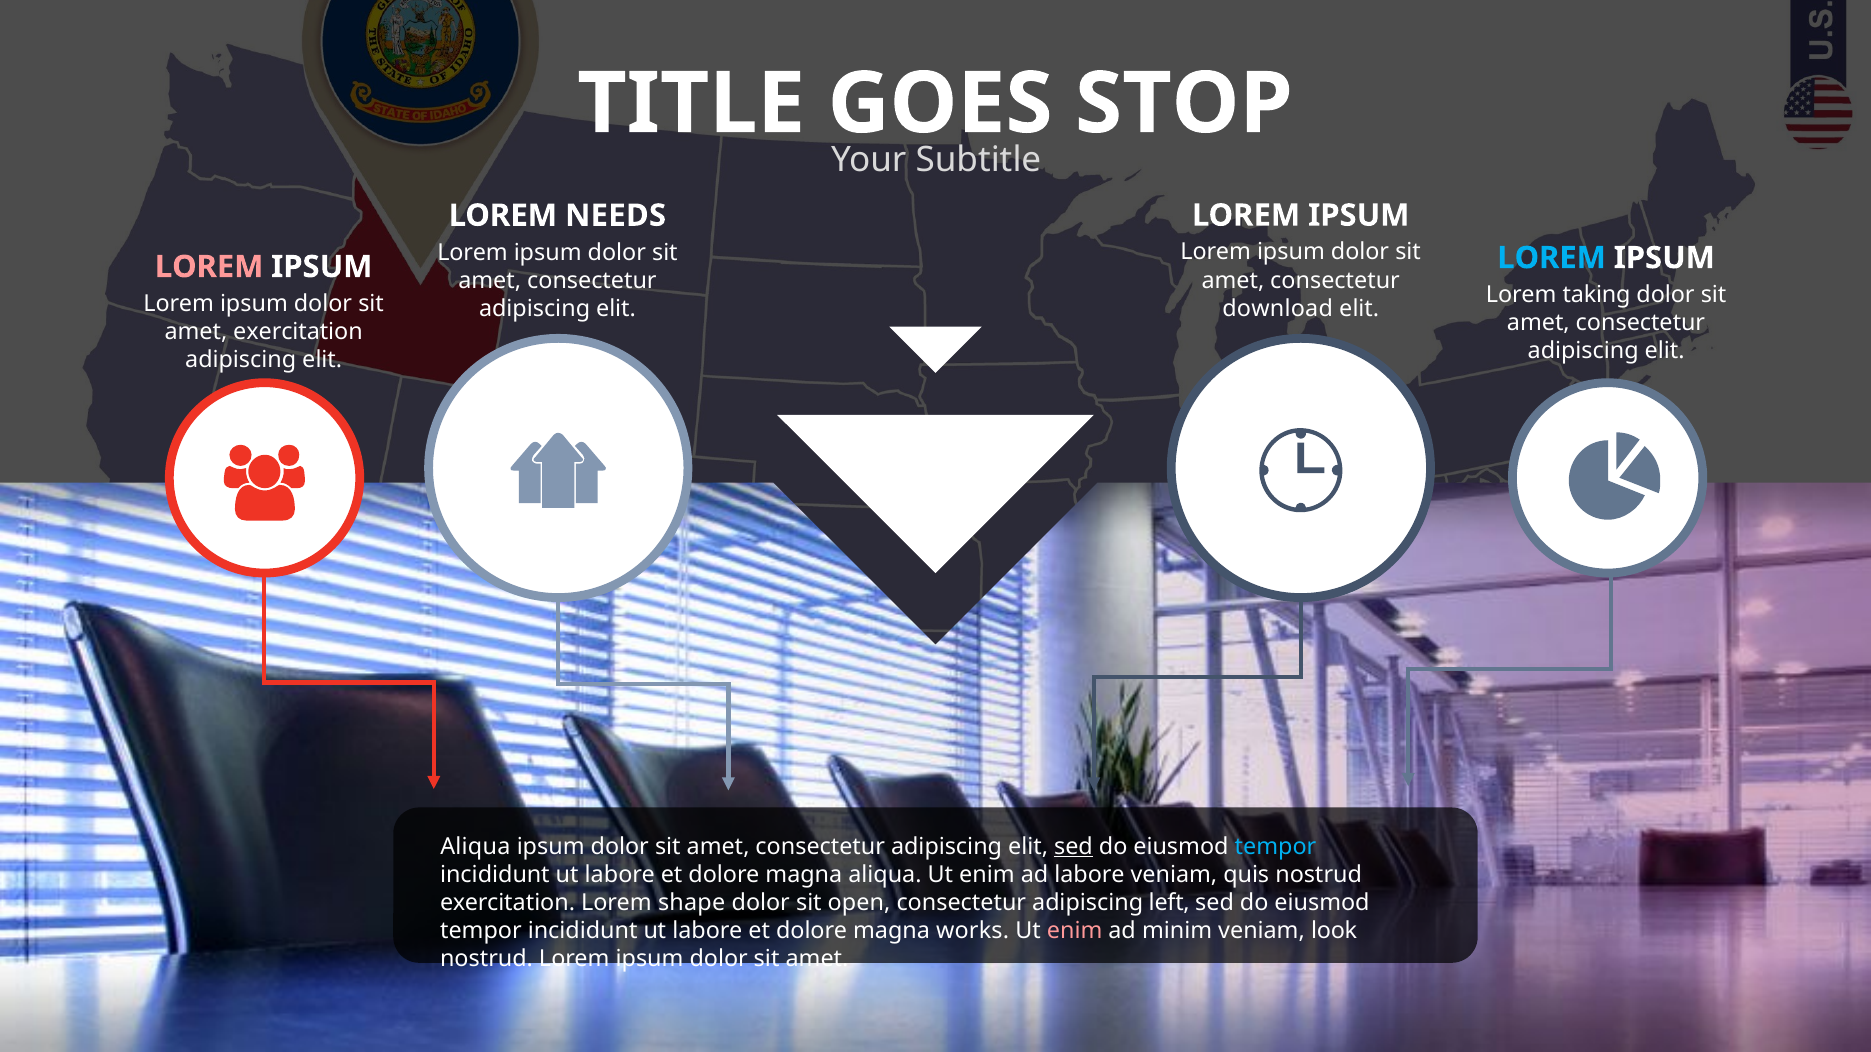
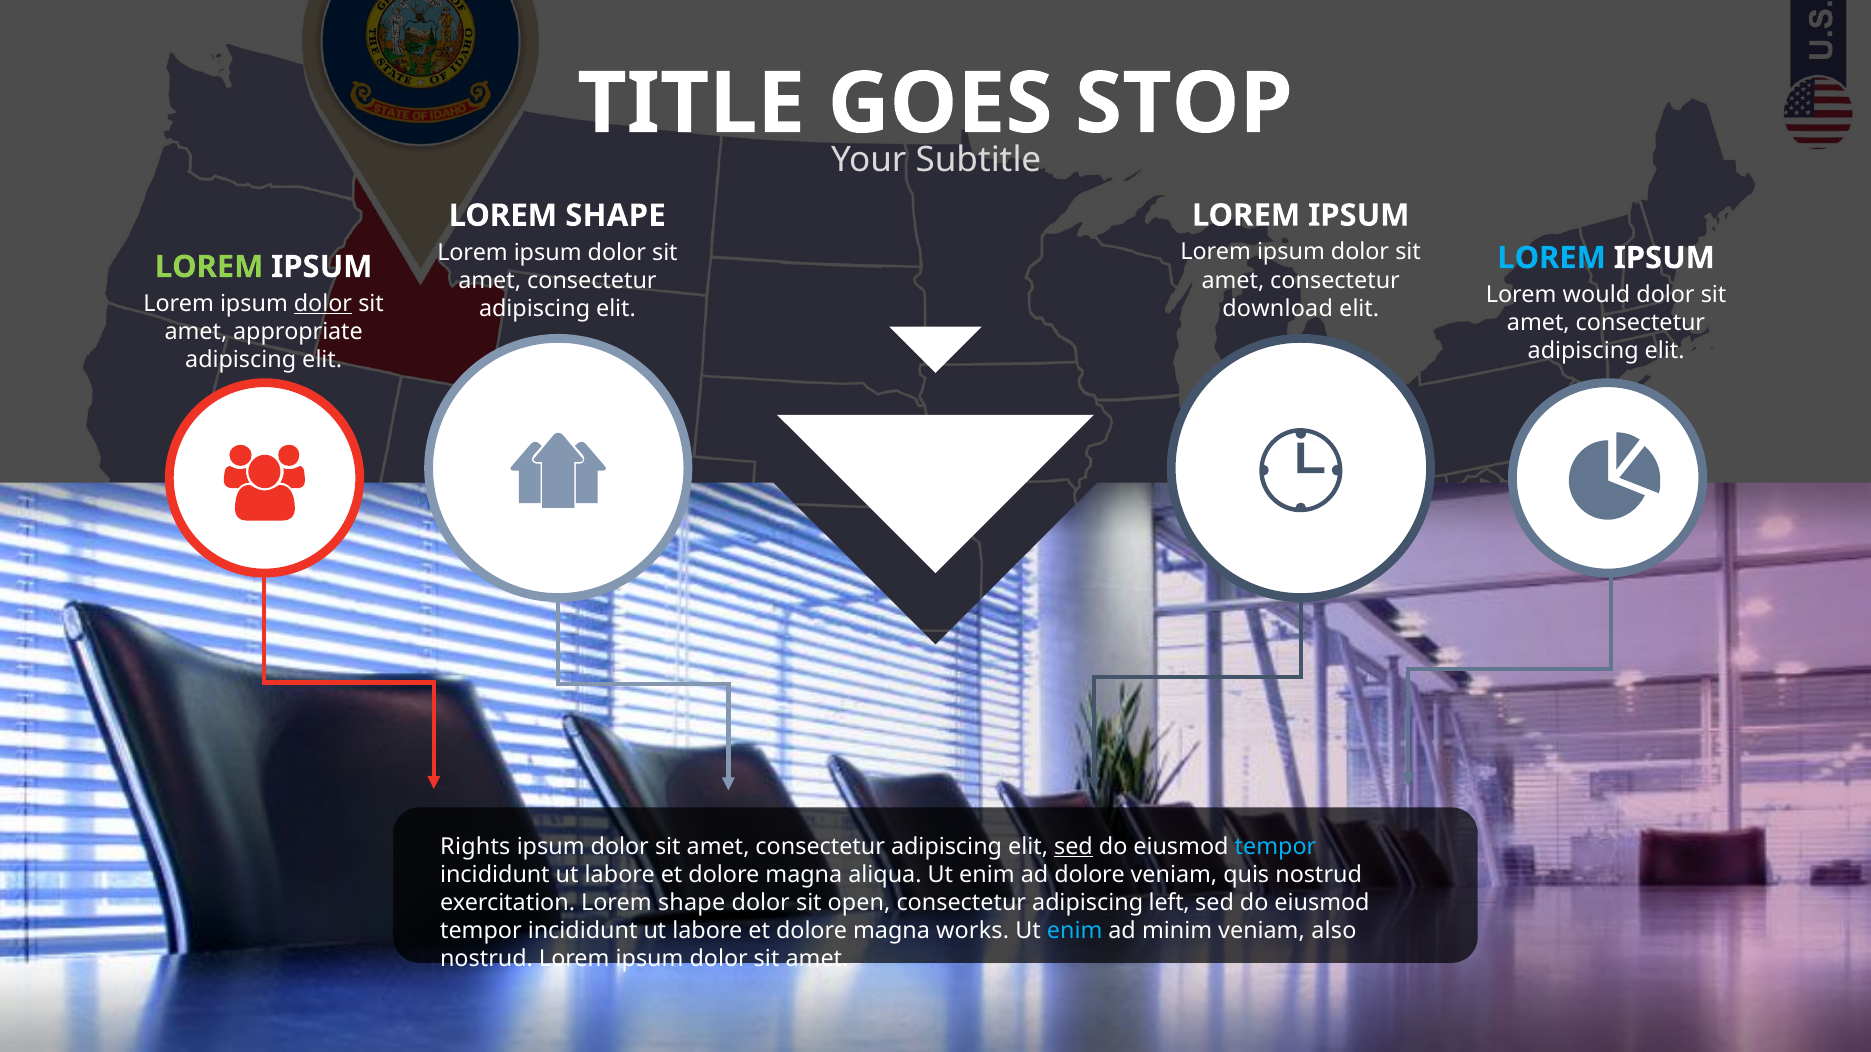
NEEDS at (616, 216): NEEDS -> SHAPE
LOREM at (209, 267) colour: pink -> light green
taking: taking -> would
dolor at (323, 304) underline: none -> present
amet exercitation: exercitation -> appropriate
Aliqua at (475, 847): Aliqua -> Rights
ad labore: labore -> dolore
enim at (1075, 931) colour: pink -> light blue
look: look -> also
